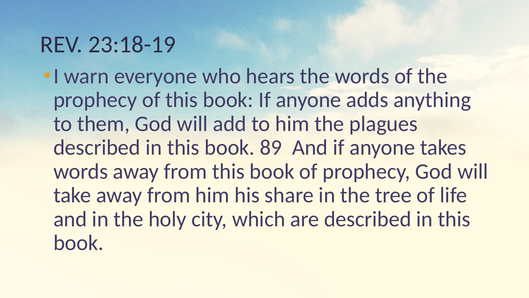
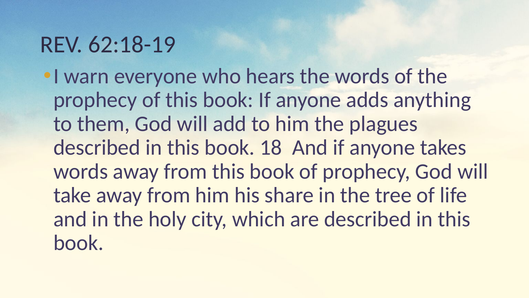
23:18-19: 23:18-19 -> 62:18-19
89: 89 -> 18
